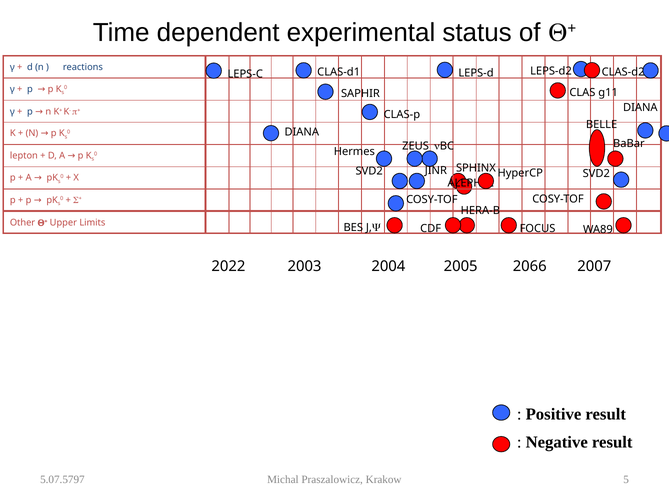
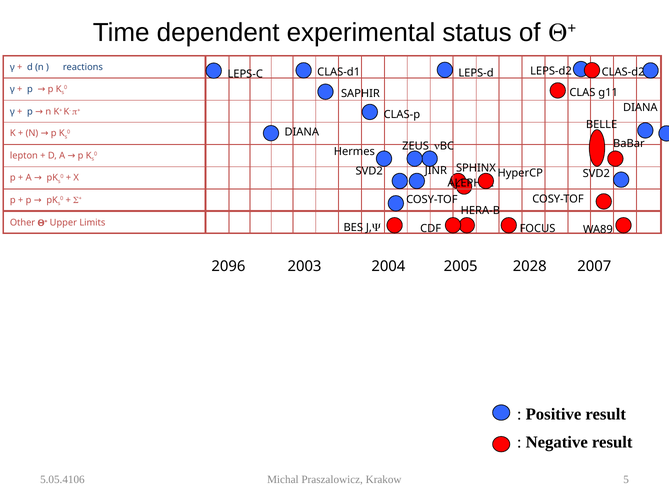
2022: 2022 -> 2096
2066: 2066 -> 2028
5.07.5797: 5.07.5797 -> 5.05.4106
